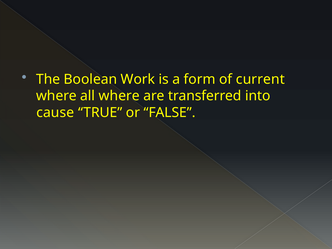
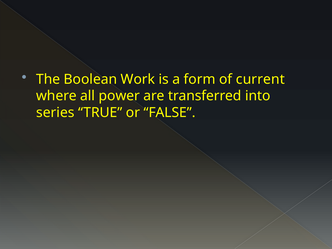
all where: where -> power
cause: cause -> series
